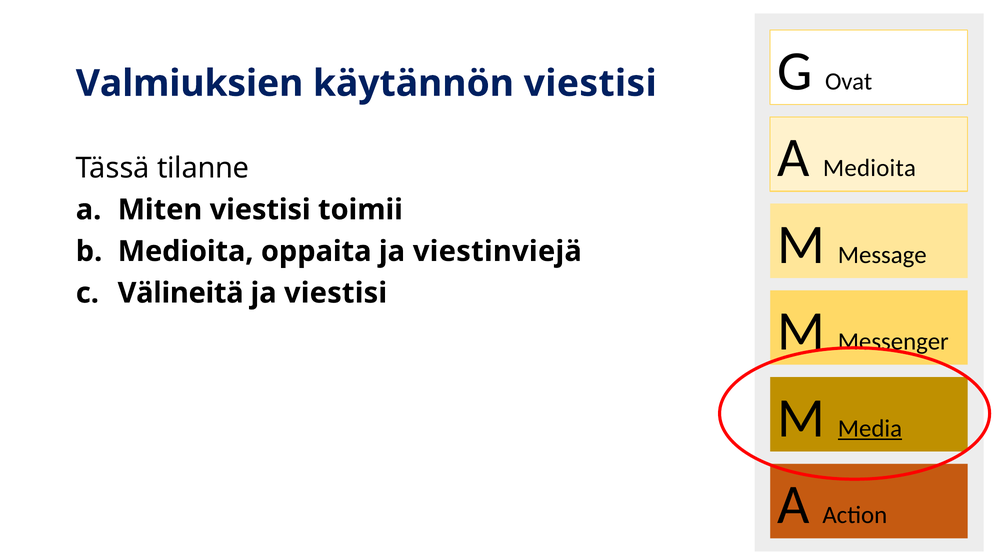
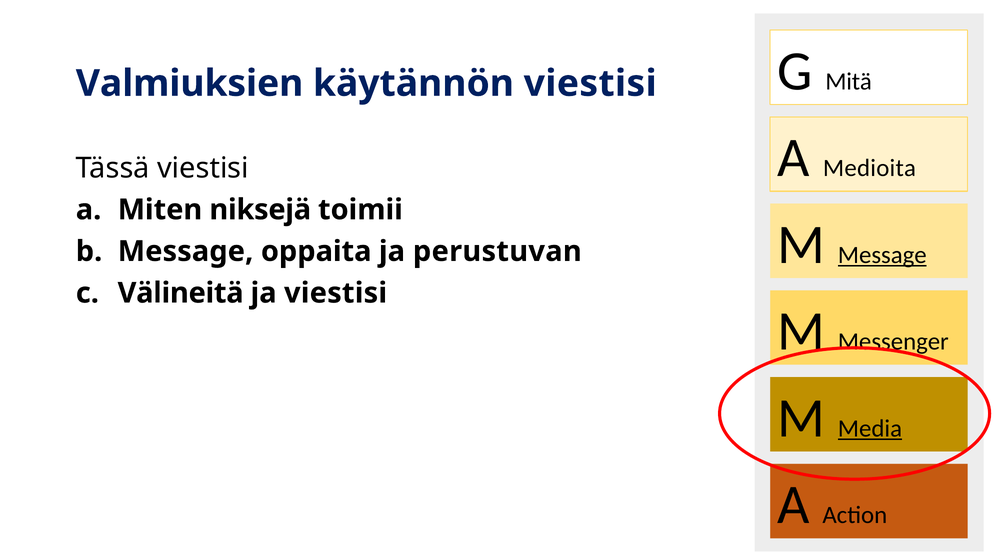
Ovat: Ovat -> Mitä
Tässä tilanne: tilanne -> viestisi
Miten viestisi: viestisi -> niksejä
Message at (882, 255) underline: none -> present
Medioita at (186, 251): Medioita -> Message
viestinviejä: viestinviejä -> perustuvan
